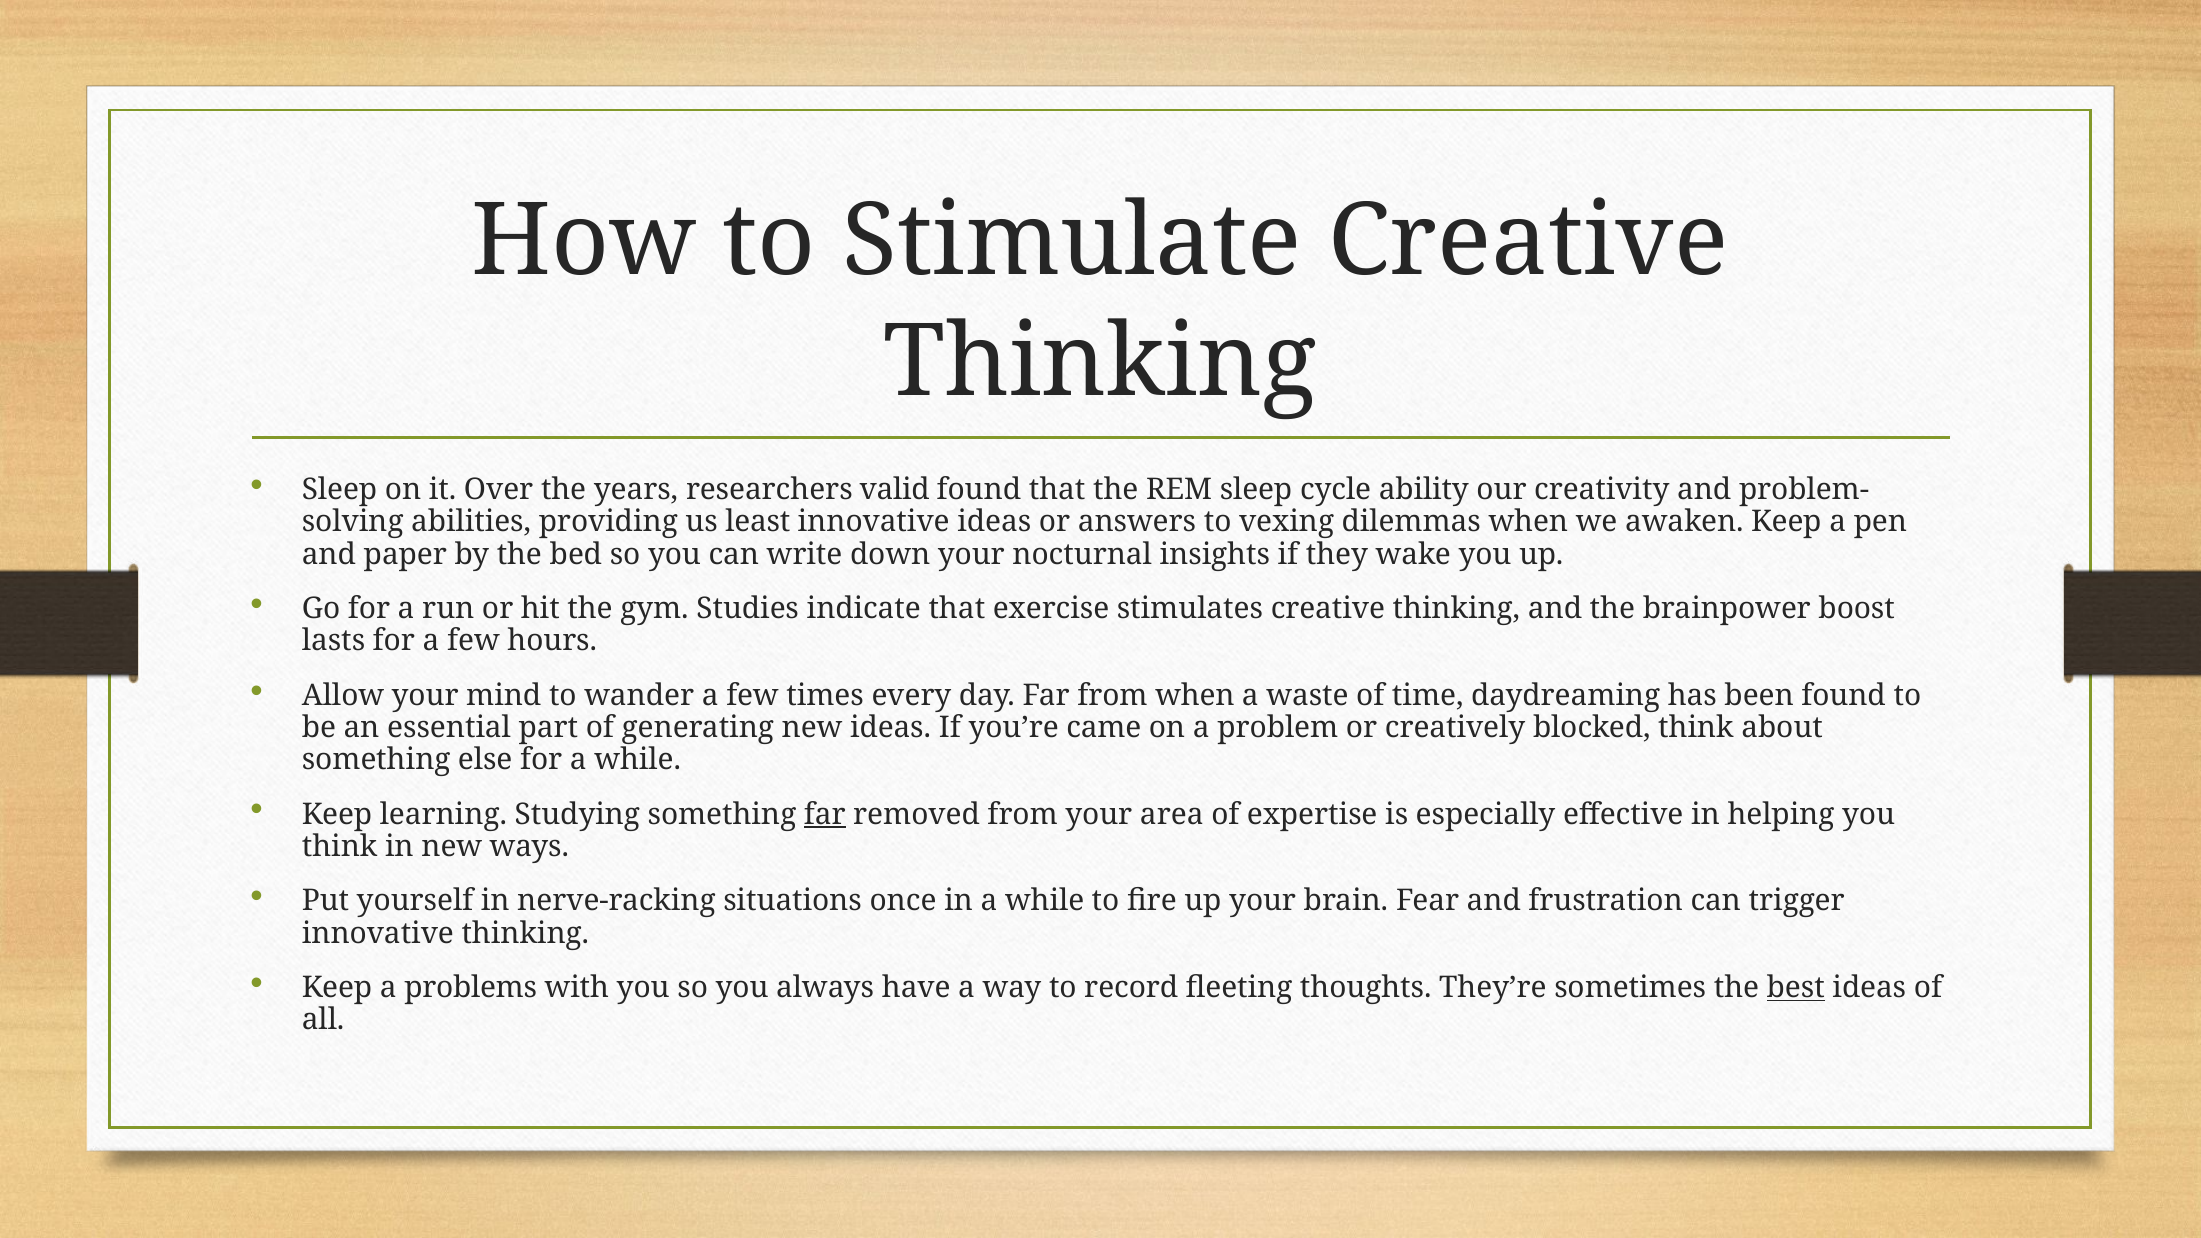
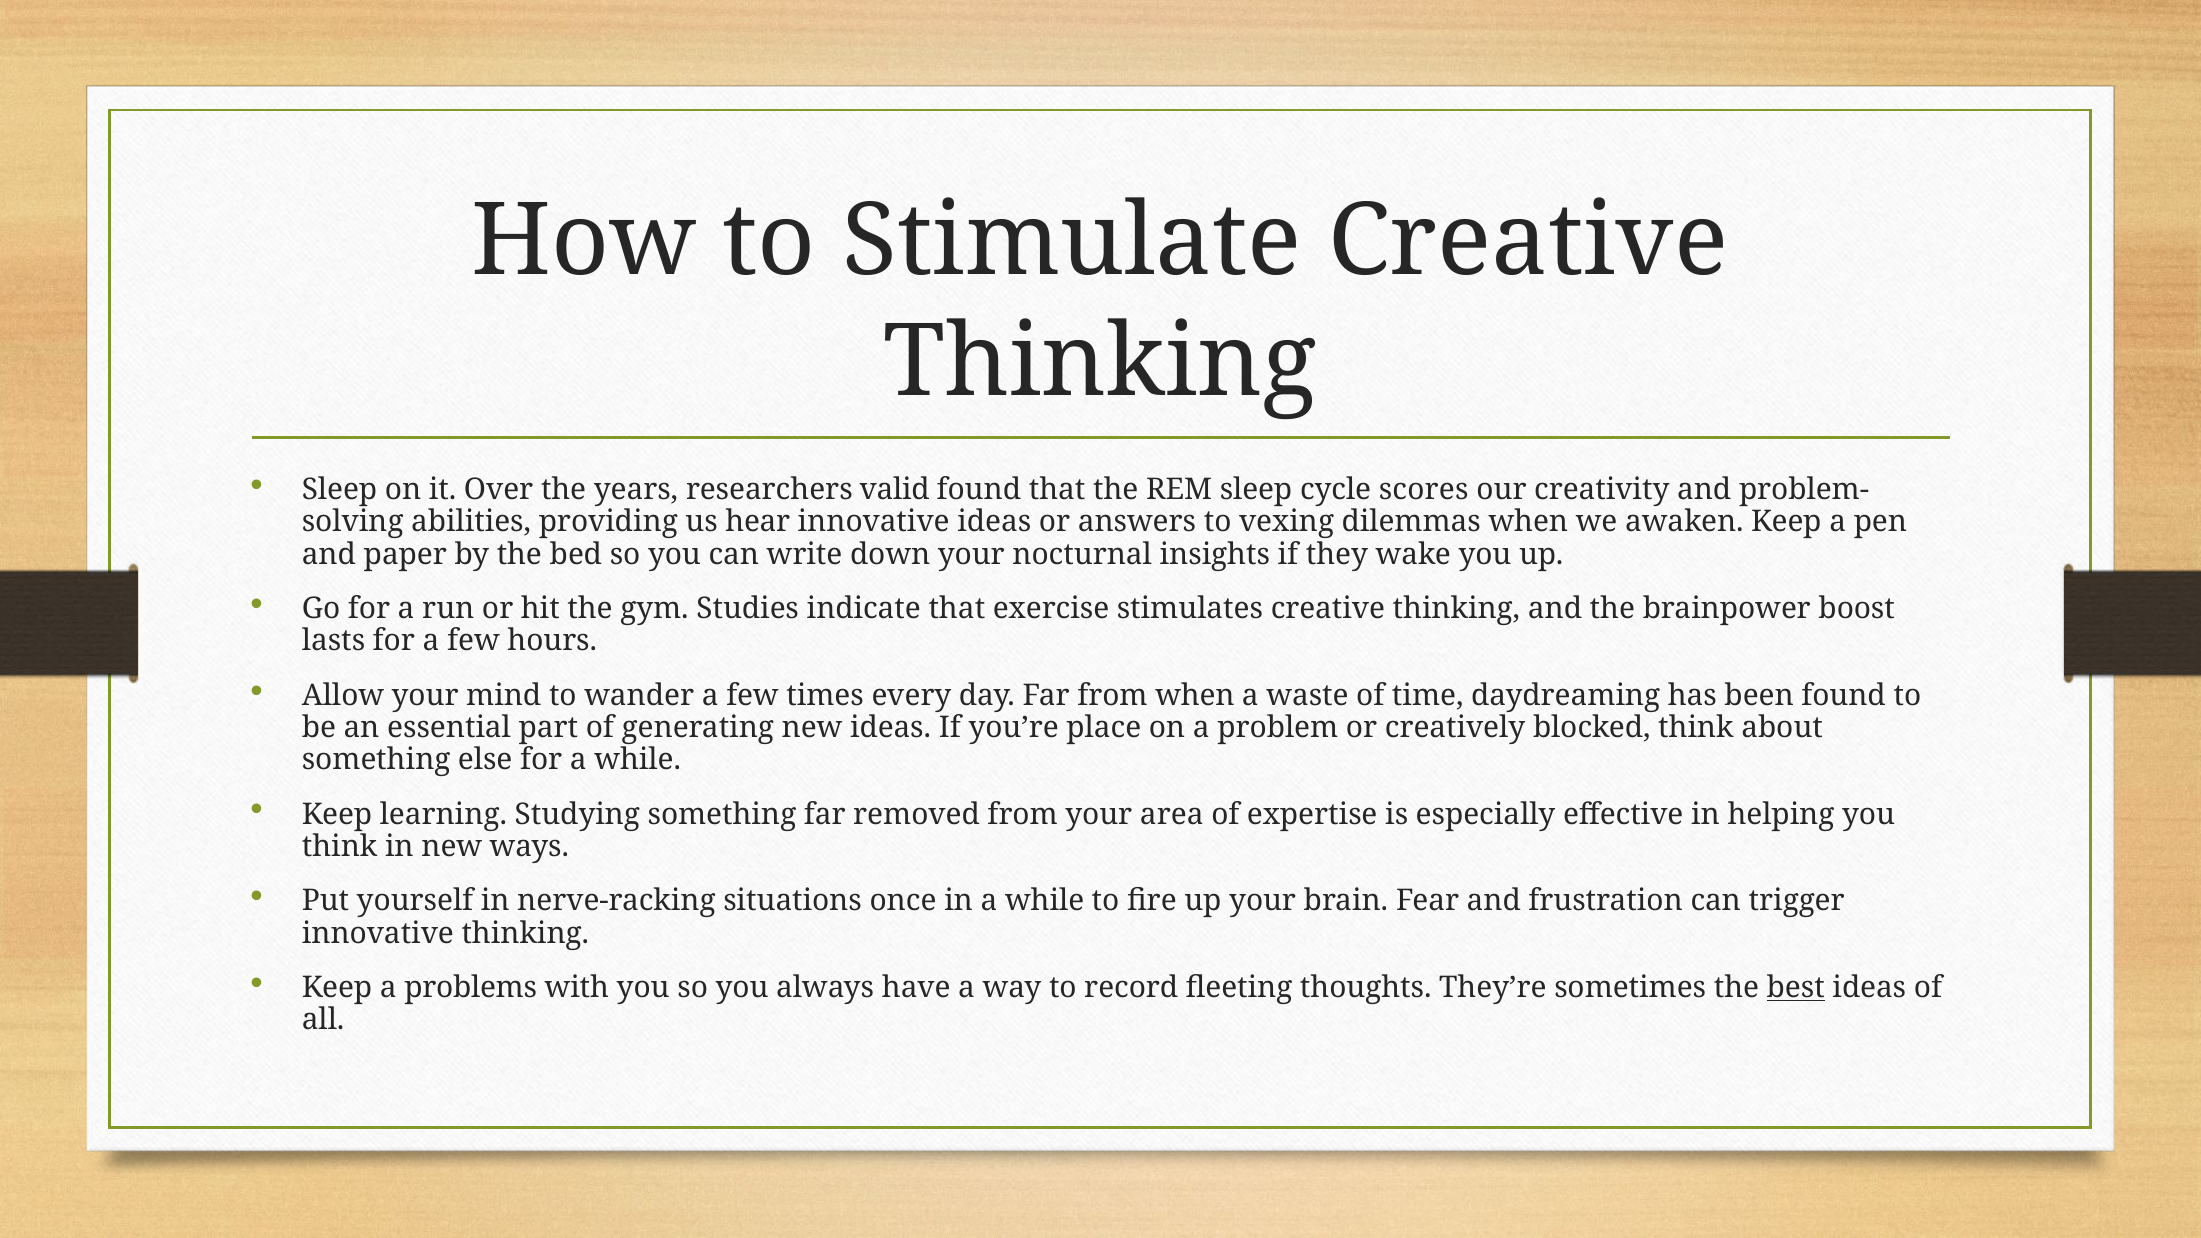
ability: ability -> scores
least: least -> hear
came: came -> place
far at (825, 814) underline: present -> none
